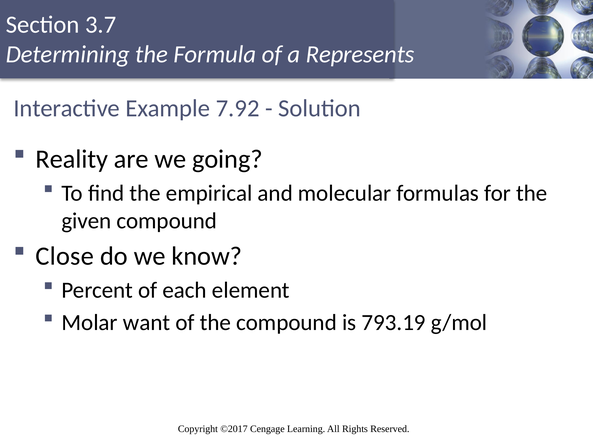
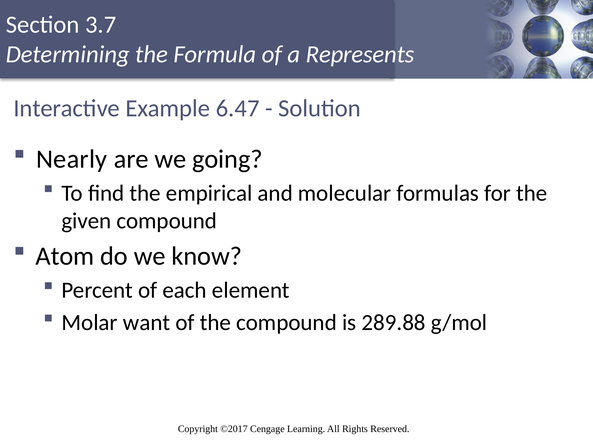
7.92: 7.92 -> 6.47
Reality: Reality -> Nearly
Close: Close -> Atom
793.19: 793.19 -> 289.88
